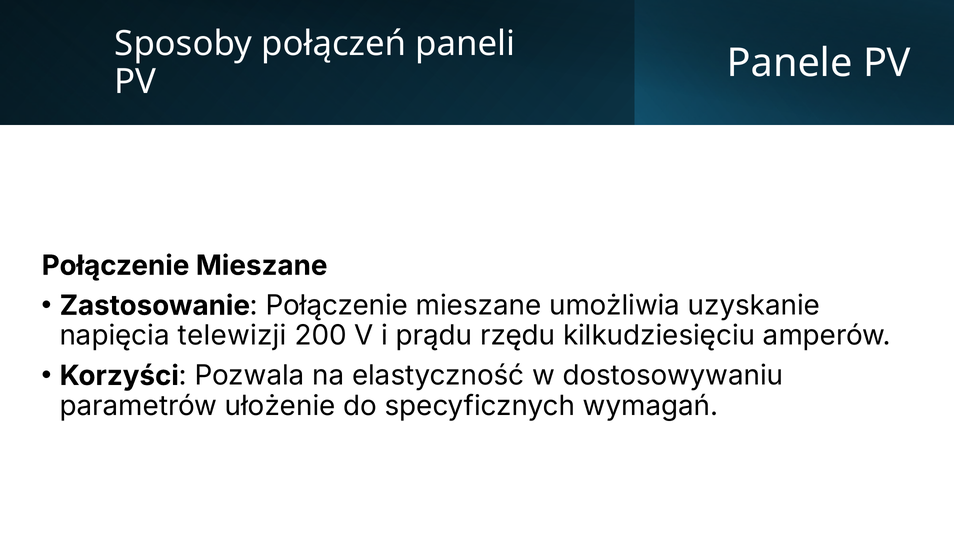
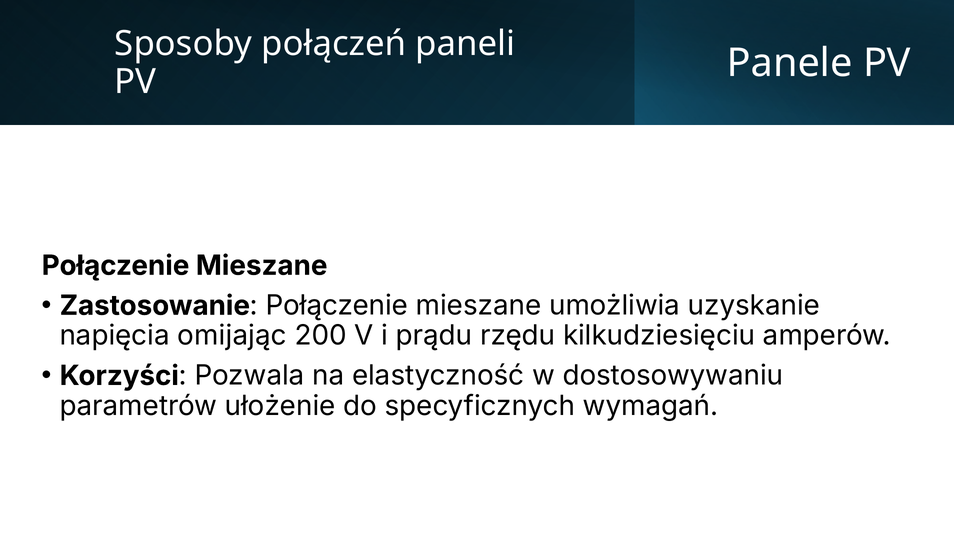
telewizji: telewizji -> omijając
